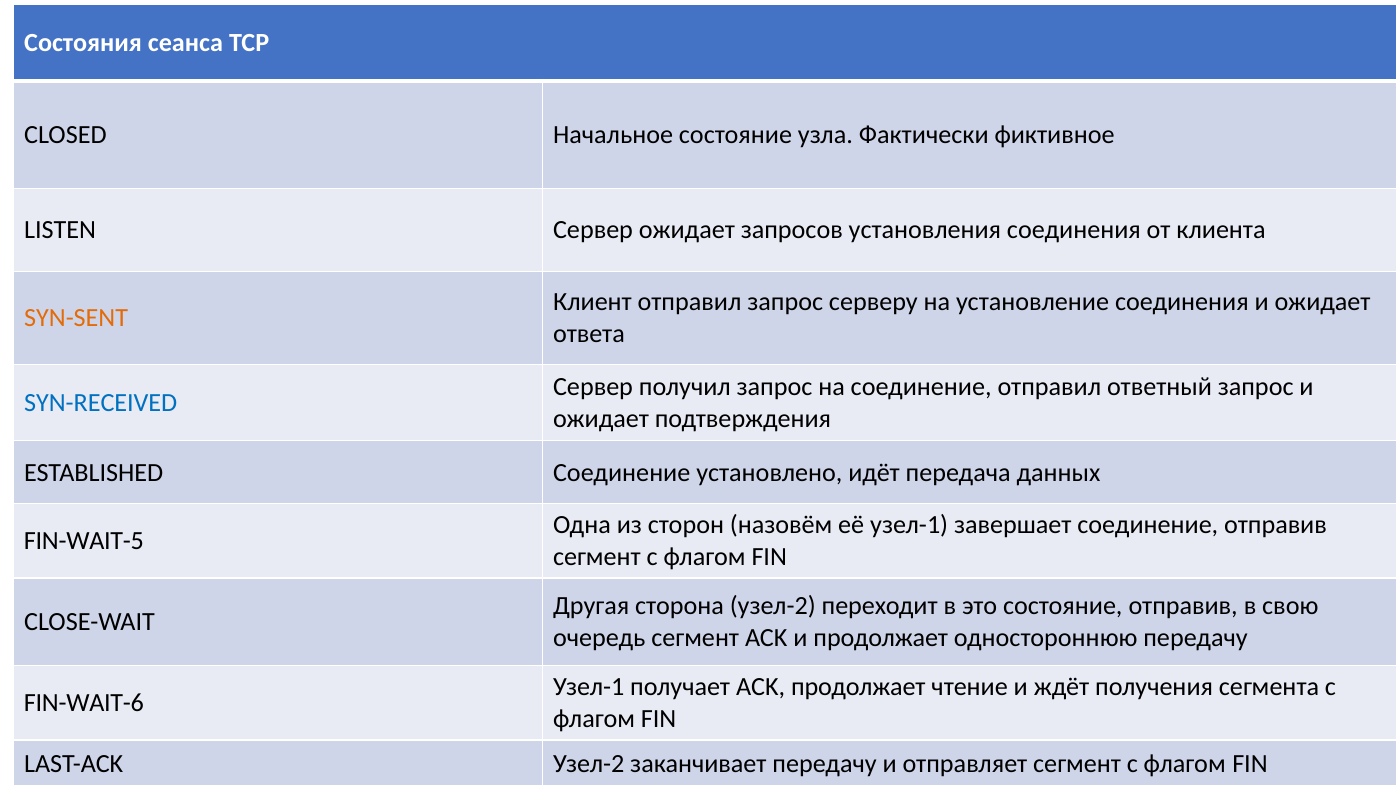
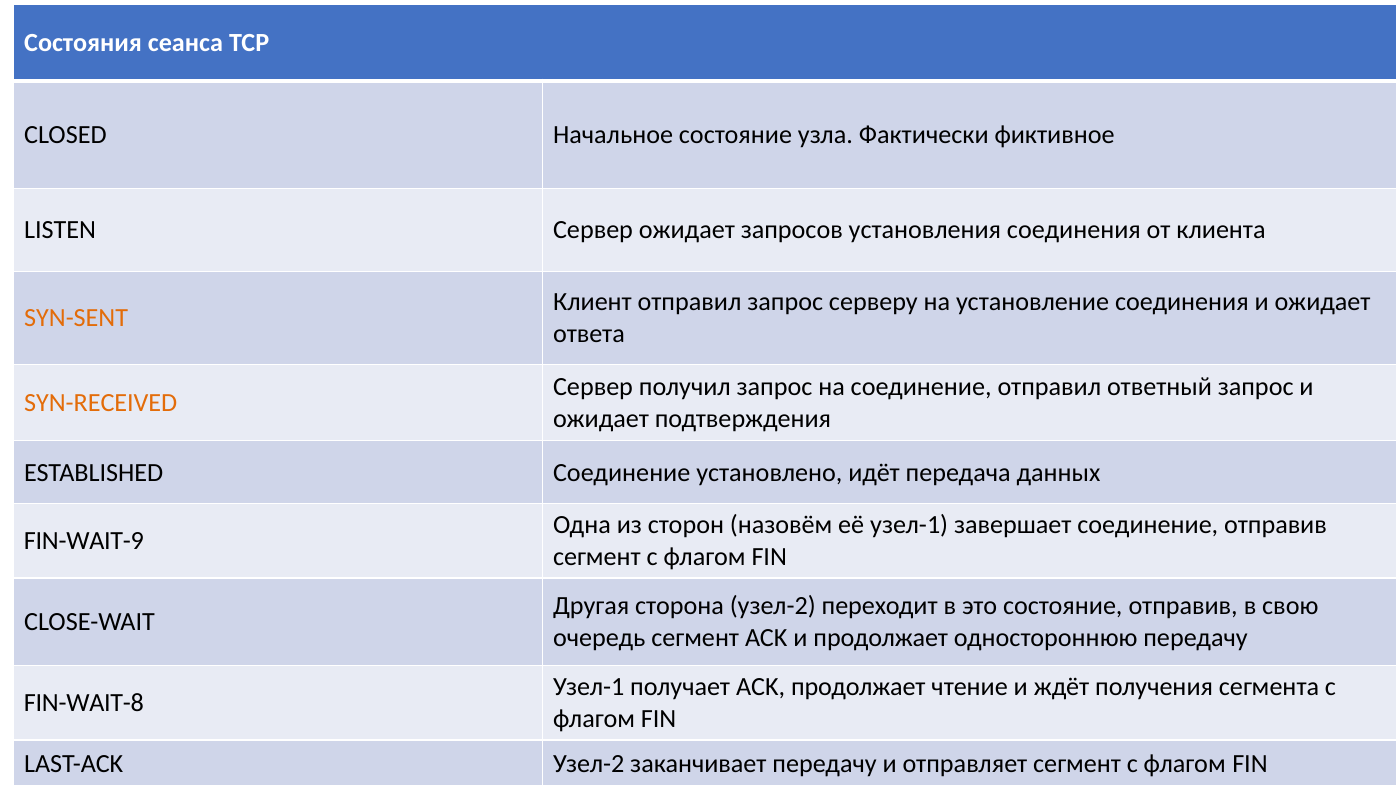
SYN-RECEIVED colour: blue -> orange
FIN-WAIT-5: FIN-WAIT-5 -> FIN-WAIT-9
FIN-WAIT-6: FIN-WAIT-6 -> FIN-WAIT-8
